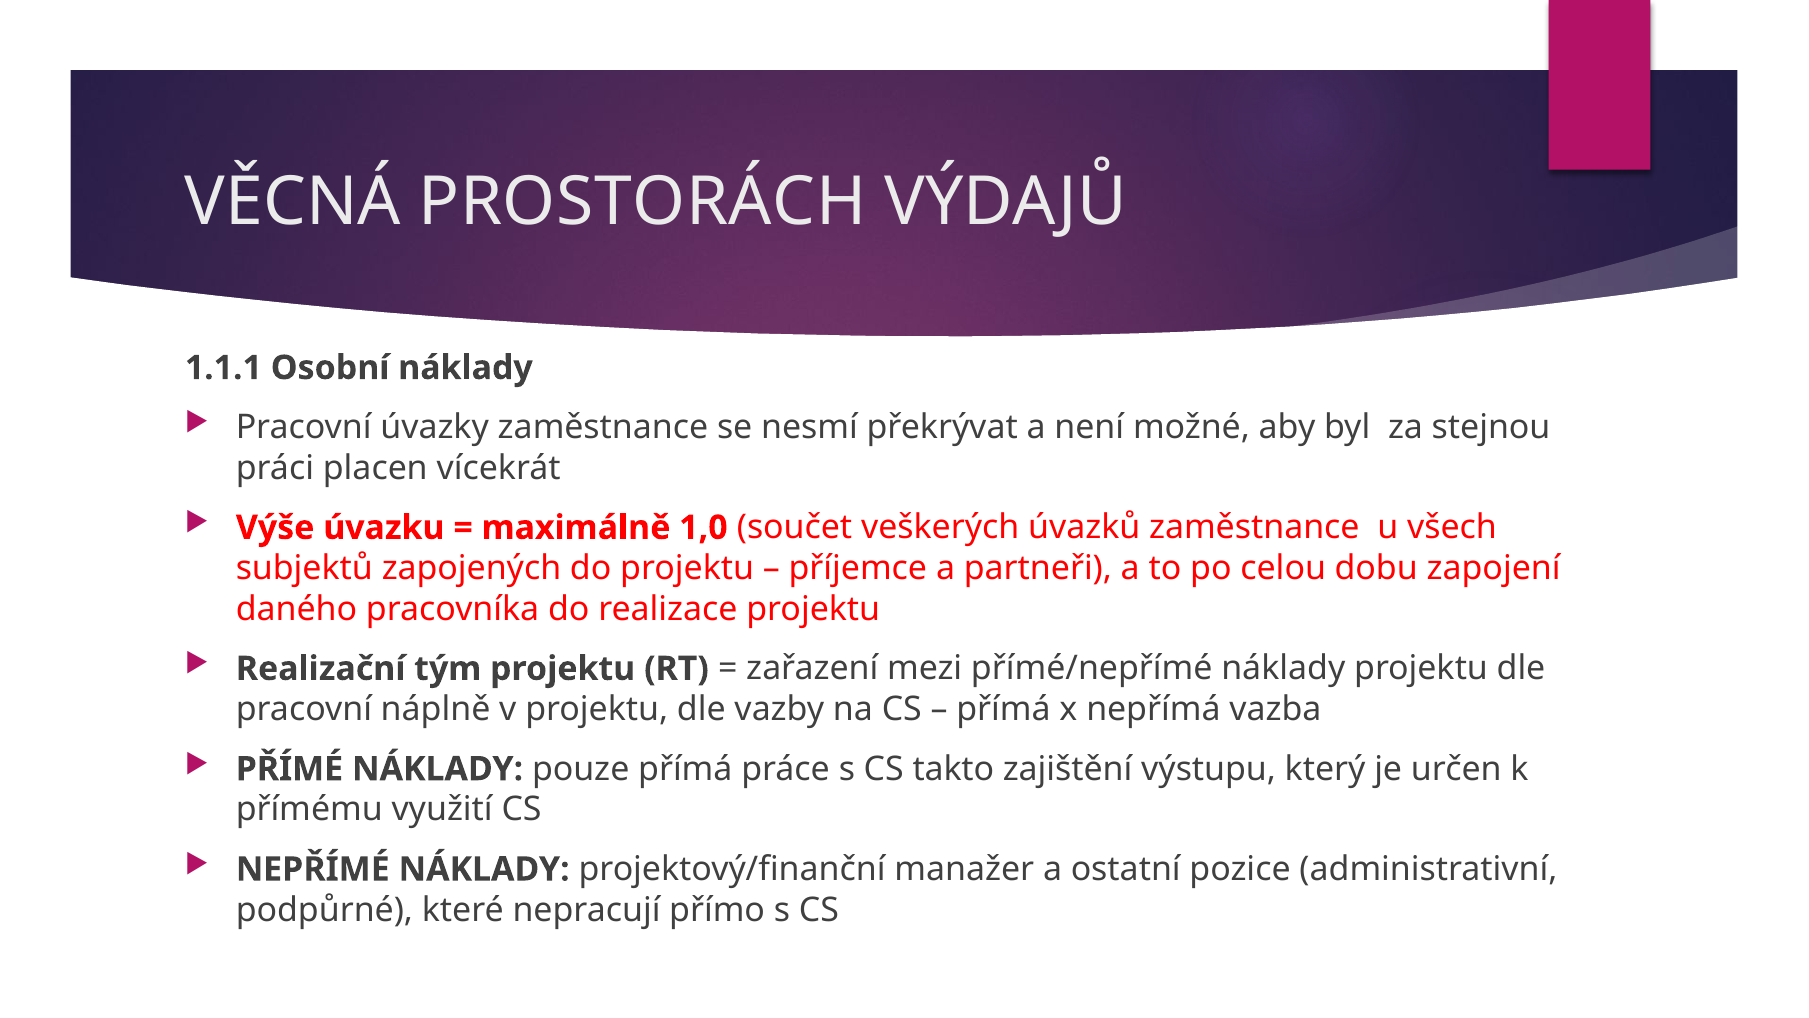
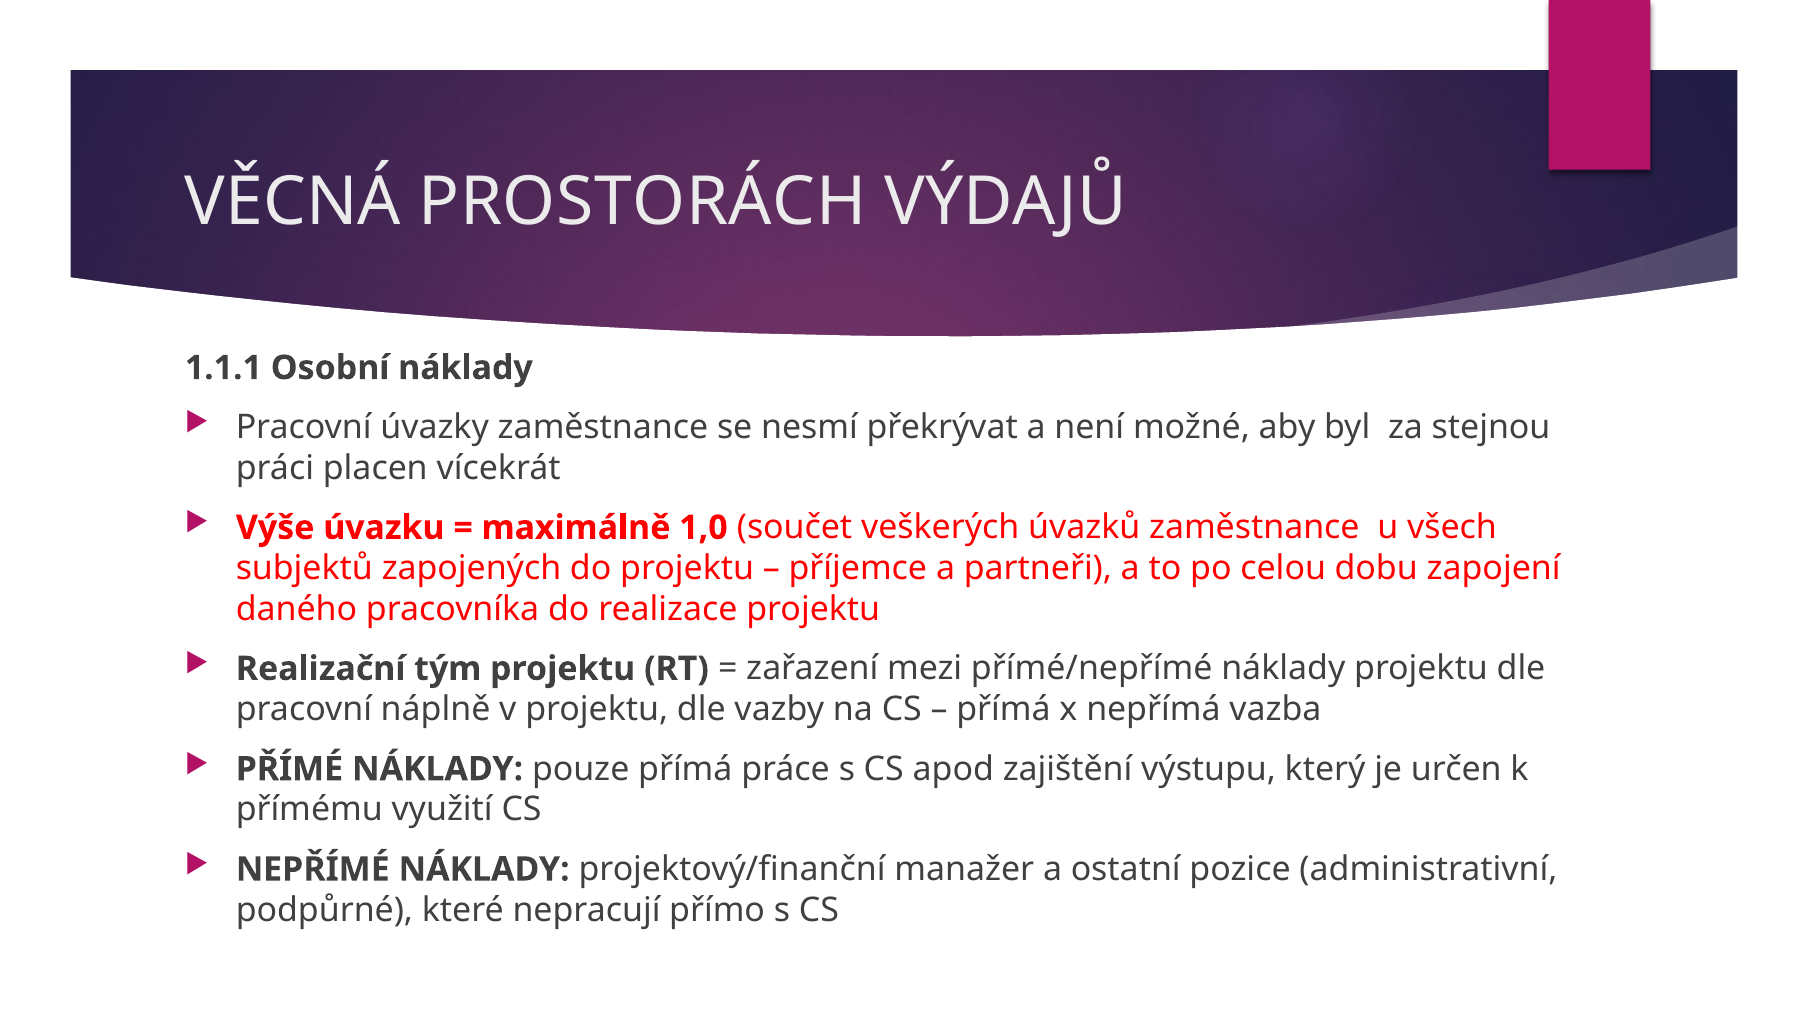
takto: takto -> apod
